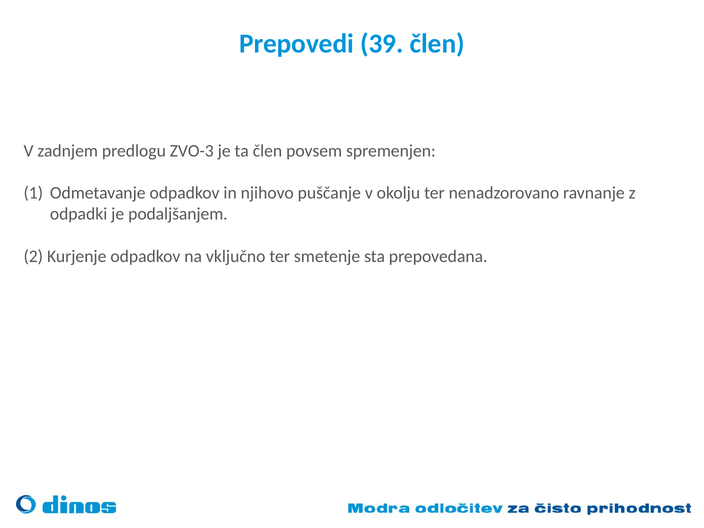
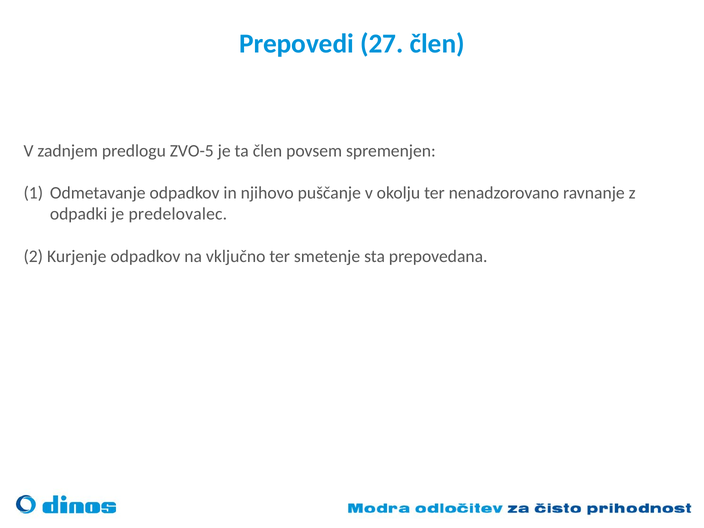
39: 39 -> 27
ZVO-3: ZVO-3 -> ZVO-5
podaljšanjem: podaljšanjem -> predelovalec
